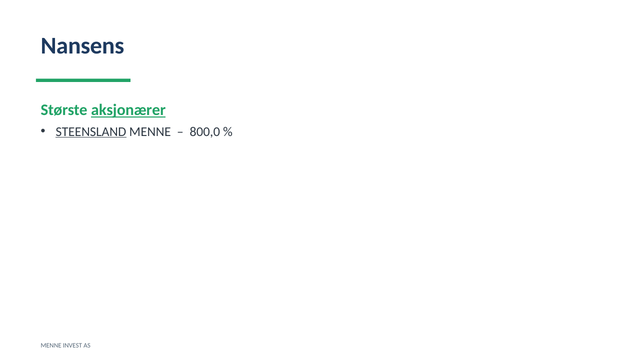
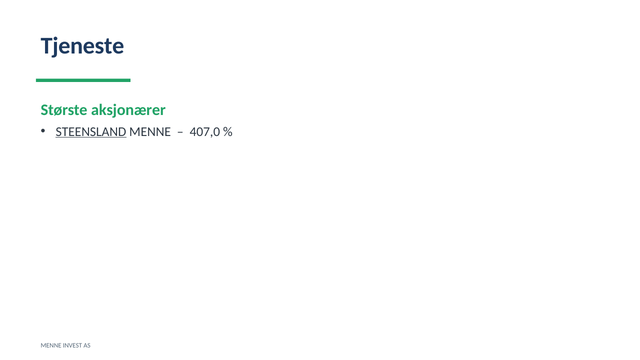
Nansens: Nansens -> Tjeneste
aksjonærer underline: present -> none
800,0: 800,0 -> 407,0
